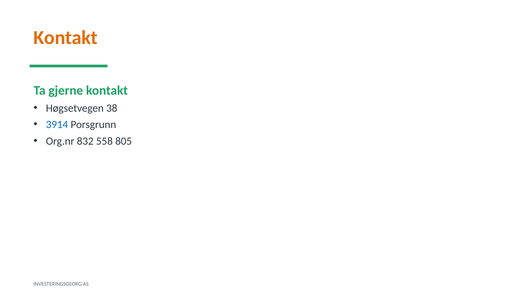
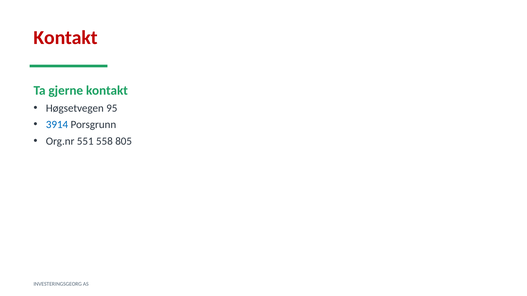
Kontakt at (66, 38) colour: orange -> red
38: 38 -> 95
832: 832 -> 551
